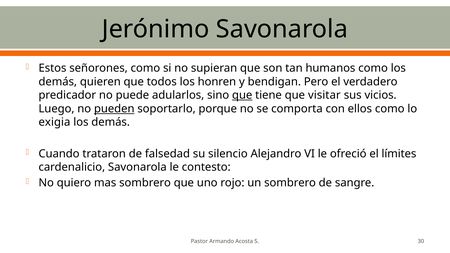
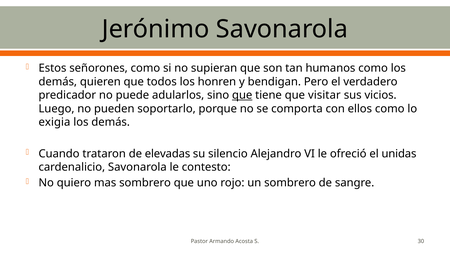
pueden underline: present -> none
falsedad: falsedad -> elevadas
límites: límites -> unidas
